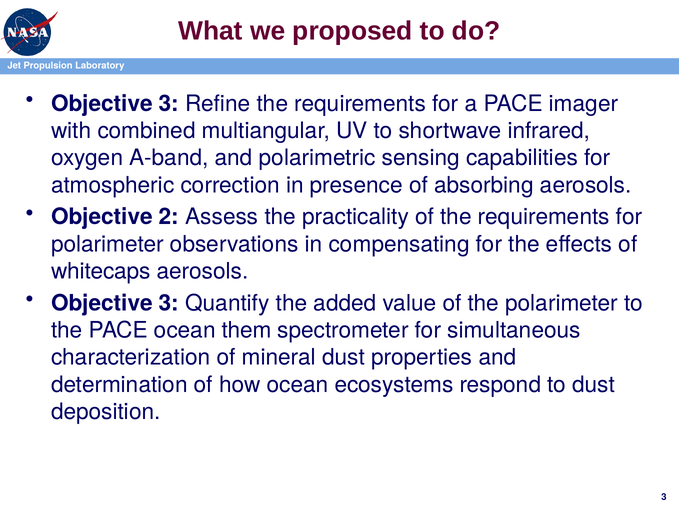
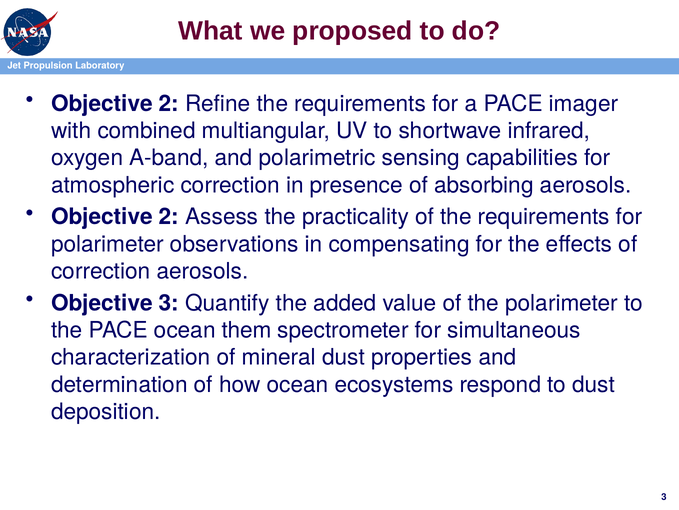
3 at (169, 103): 3 -> 2
whitecaps at (101, 271): whitecaps -> correction
